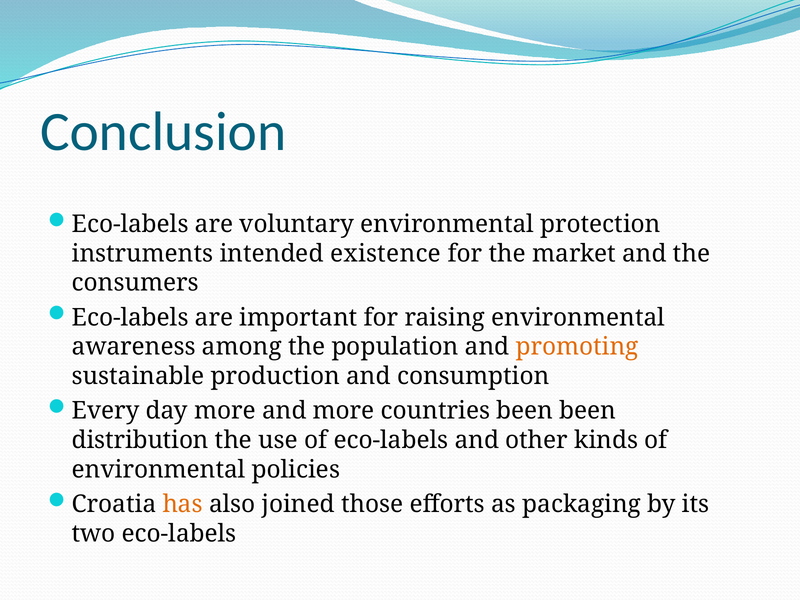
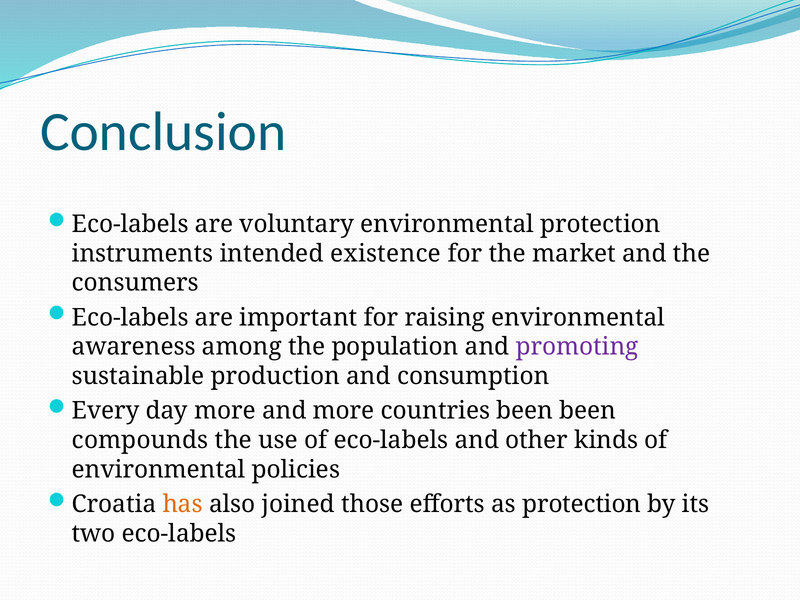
promoting colour: orange -> purple
distribution: distribution -> compounds
as packaging: packaging -> protection
